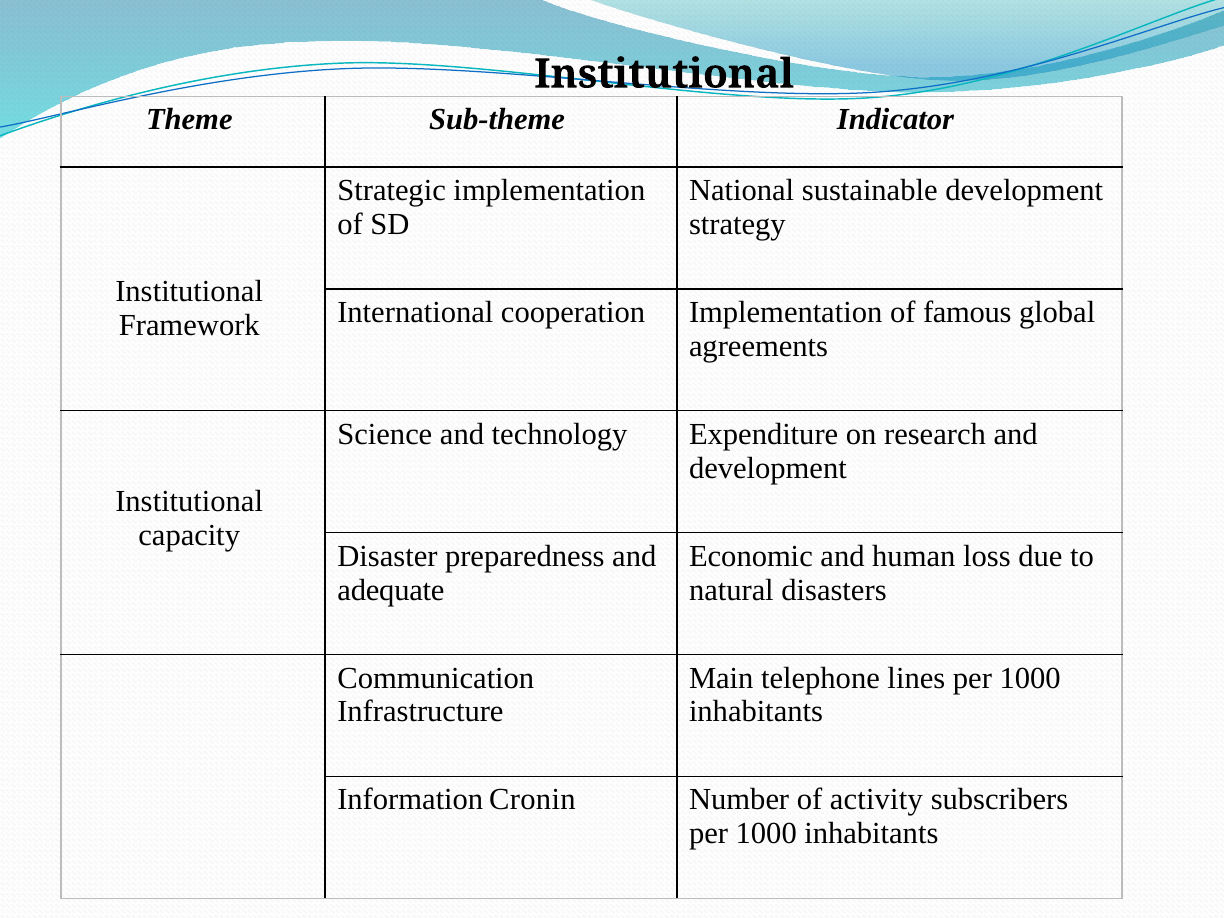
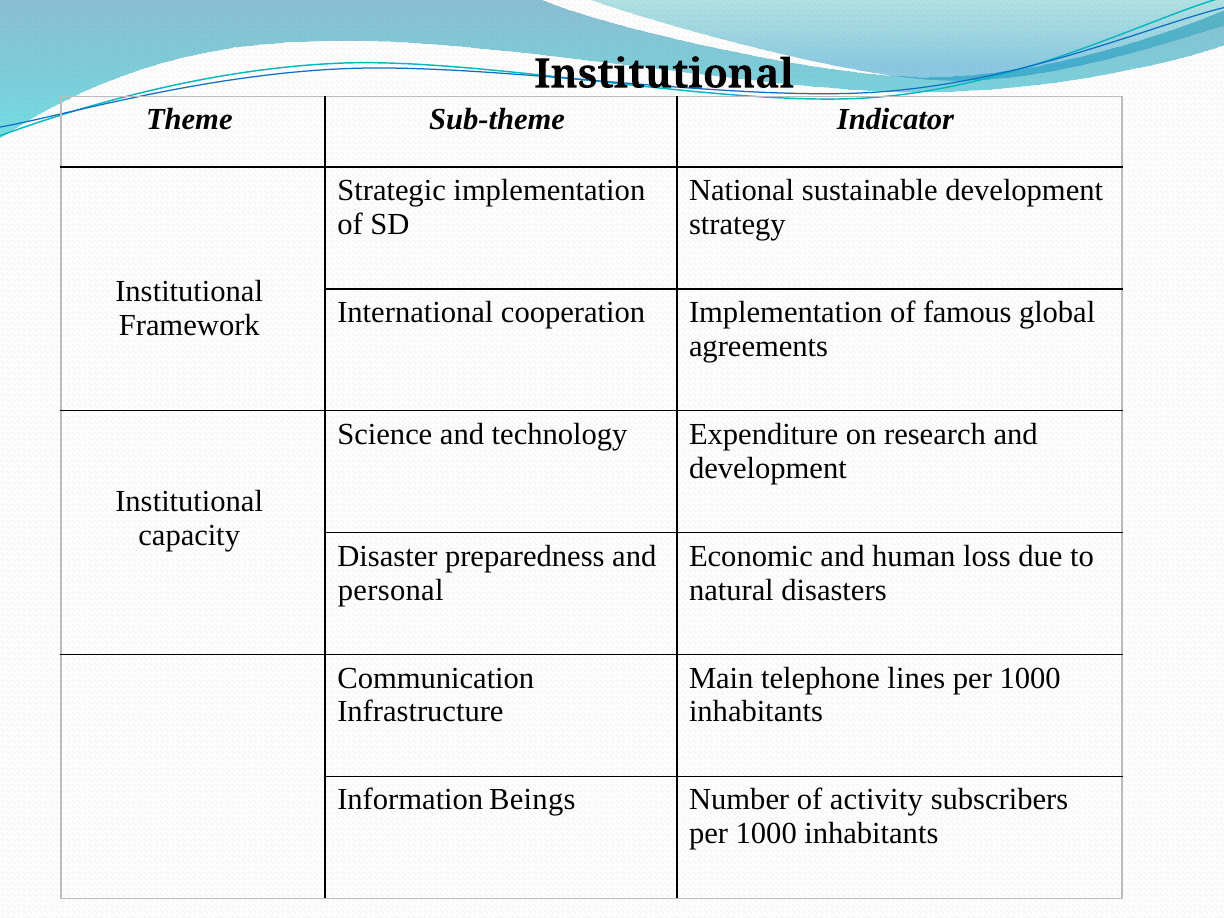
adequate: adequate -> personal
Cronin: Cronin -> Beings
